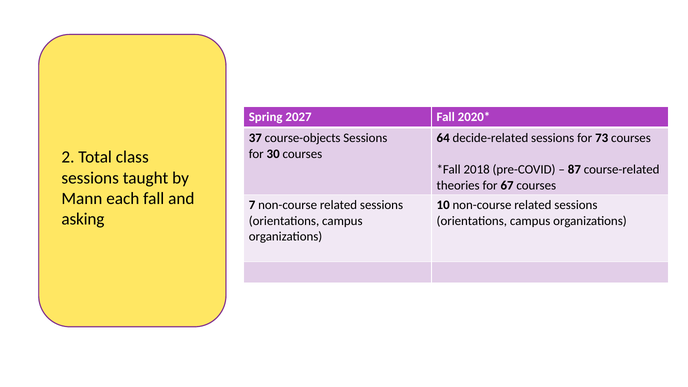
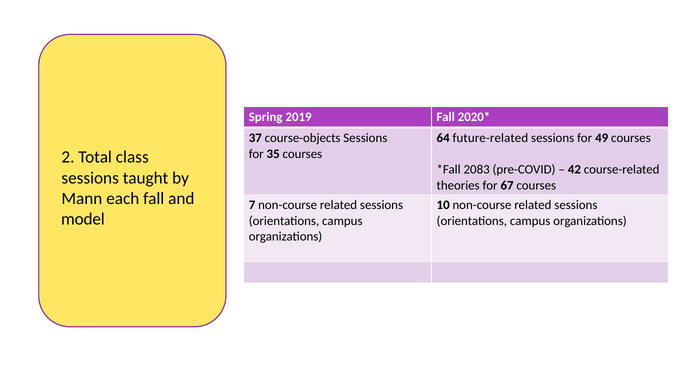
2027: 2027 -> 2019
decide-related: decide-related -> future-related
73: 73 -> 49
30: 30 -> 35
2018: 2018 -> 2083
87: 87 -> 42
asking: asking -> model
